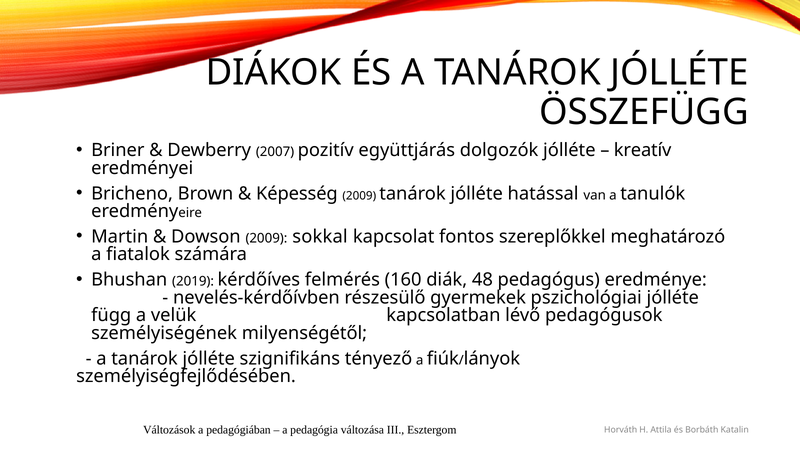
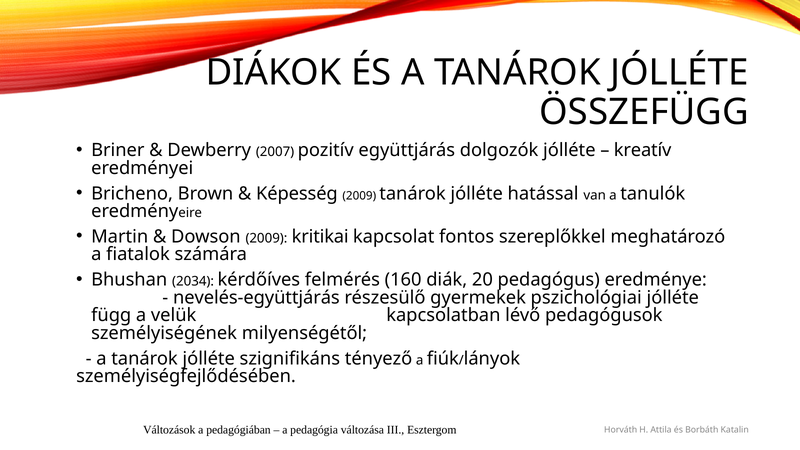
sokkal: sokkal -> kritikai
2019: 2019 -> 2034
48: 48 -> 20
nevelés-kérdőívben: nevelés-kérdőívben -> nevelés-együttjárás
